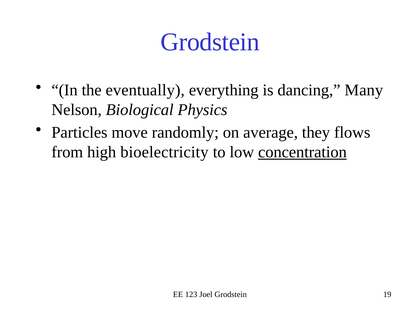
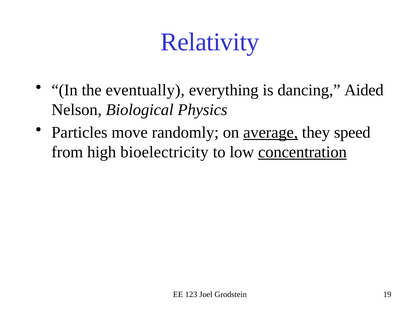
Grodstein at (210, 42): Grodstein -> Relativity
Many: Many -> Aided
average underline: none -> present
flows: flows -> speed
